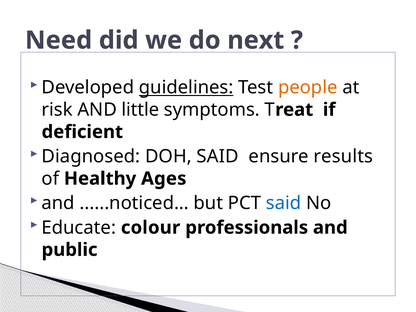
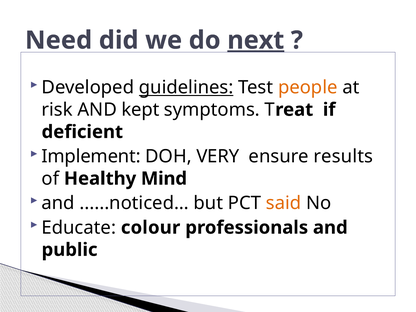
next underline: none -> present
little: little -> kept
Diagnosed: Diagnosed -> Implement
DOH SAID: SAID -> VERY
Ages: Ages -> Mind
said at (284, 203) colour: blue -> orange
